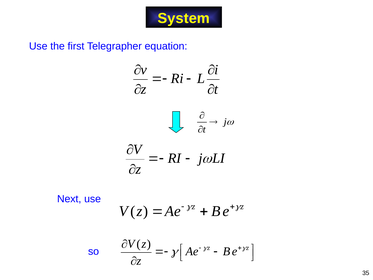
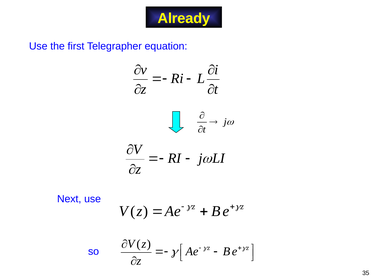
System: System -> Already
